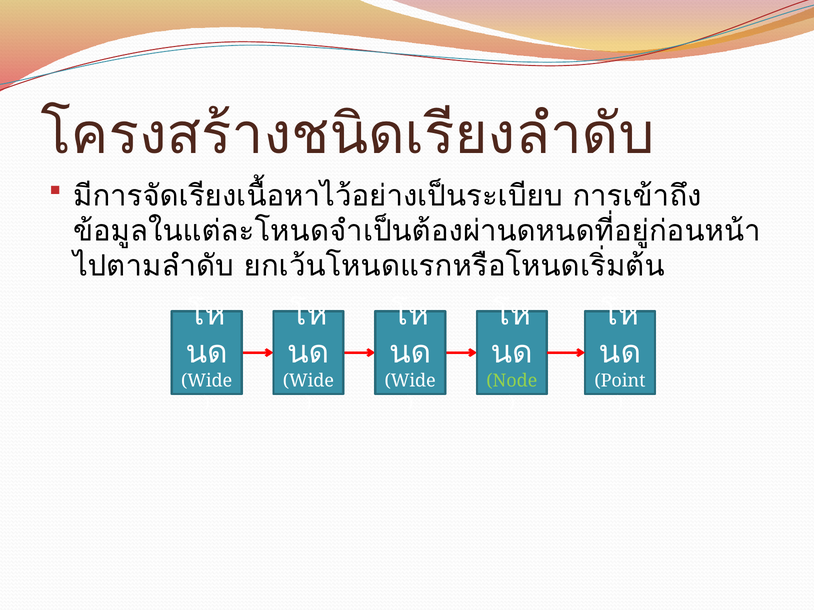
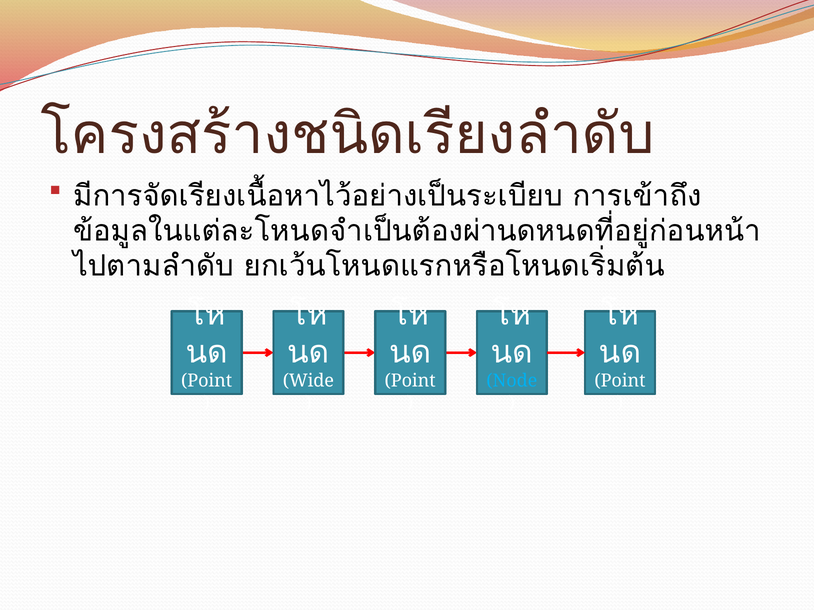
Wide at (207, 381): Wide -> Point
Wide at (410, 381): Wide -> Point
Node colour: light green -> light blue
